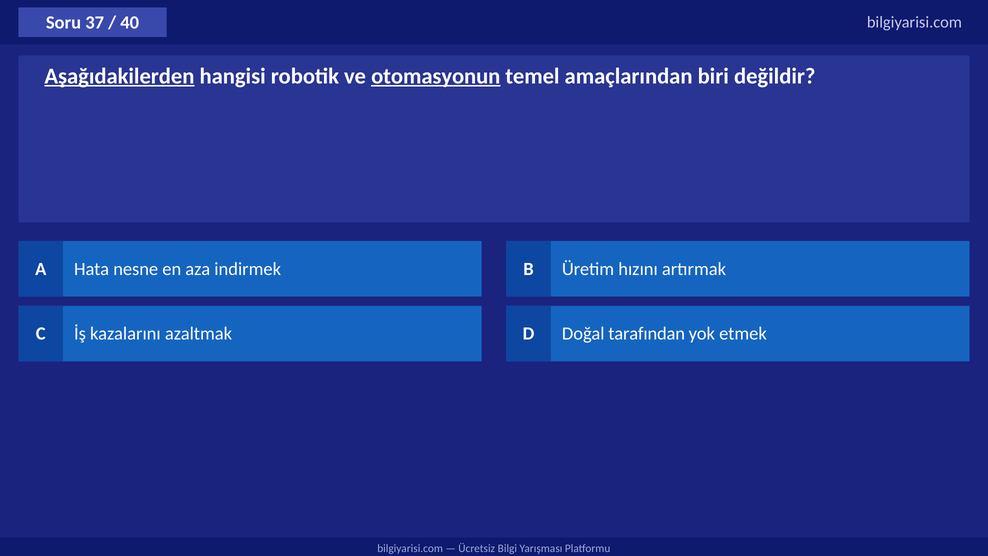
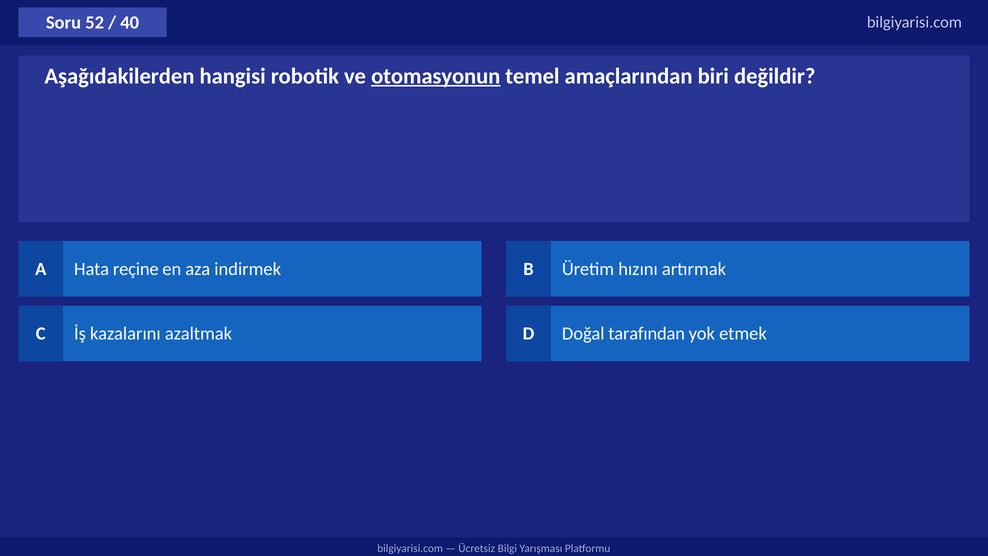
37: 37 -> 52
Aşağıdakilerden underline: present -> none
nesne: nesne -> reçine
